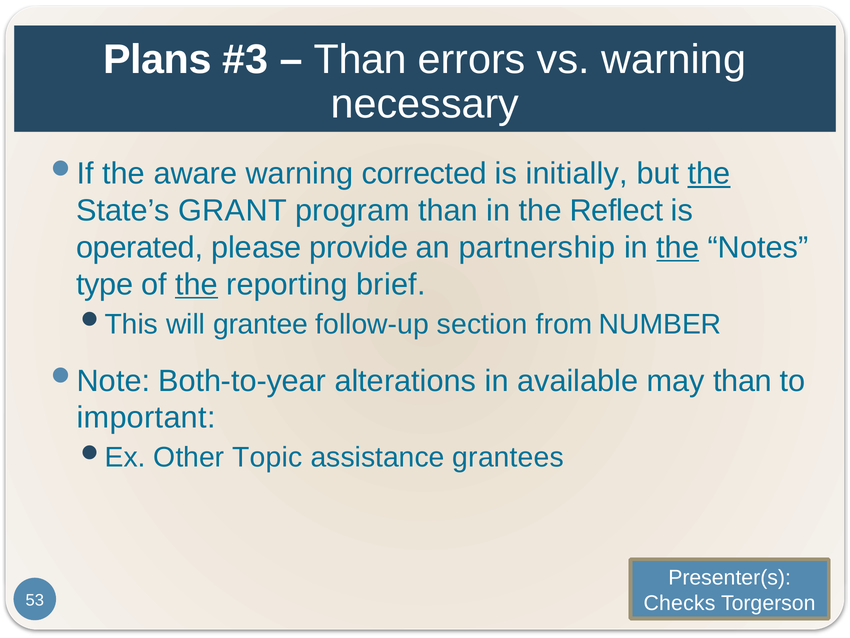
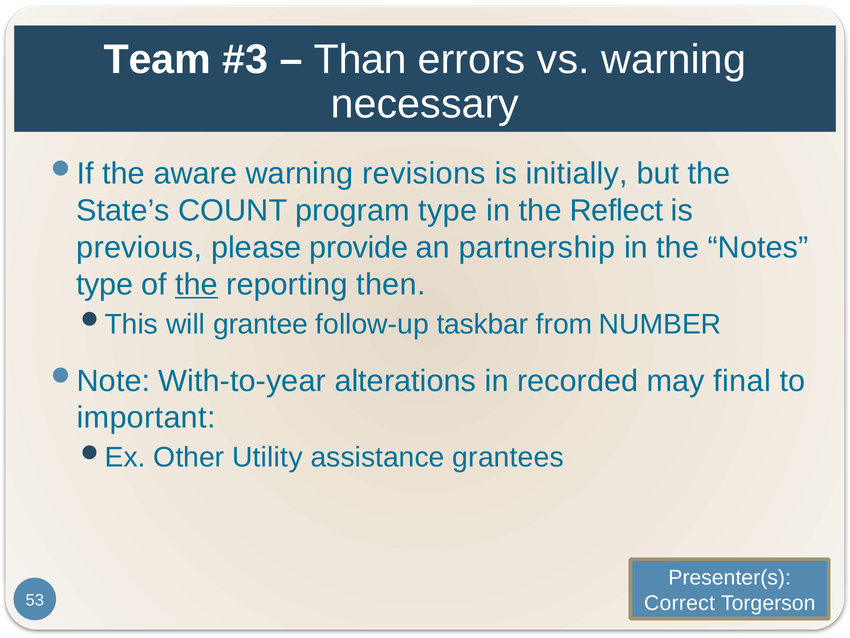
Plans: Plans -> Team
corrected: corrected -> revisions
the at (709, 174) underline: present -> none
GRANT: GRANT -> COUNT
program than: than -> type
operated: operated -> previous
the at (678, 247) underline: present -> none
brief: brief -> then
section: section -> taskbar
Both-to-year: Both-to-year -> With-to-year
available: available -> recorded
may than: than -> final
Topic: Topic -> Utility
Checks: Checks -> Correct
